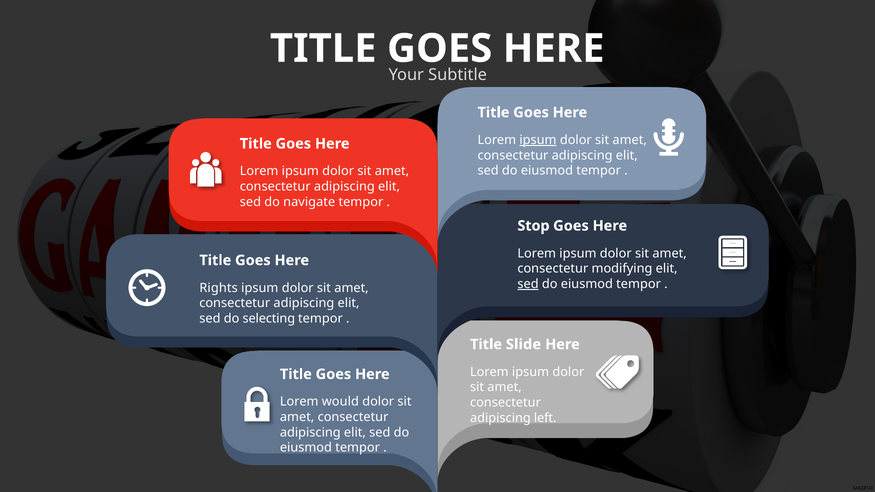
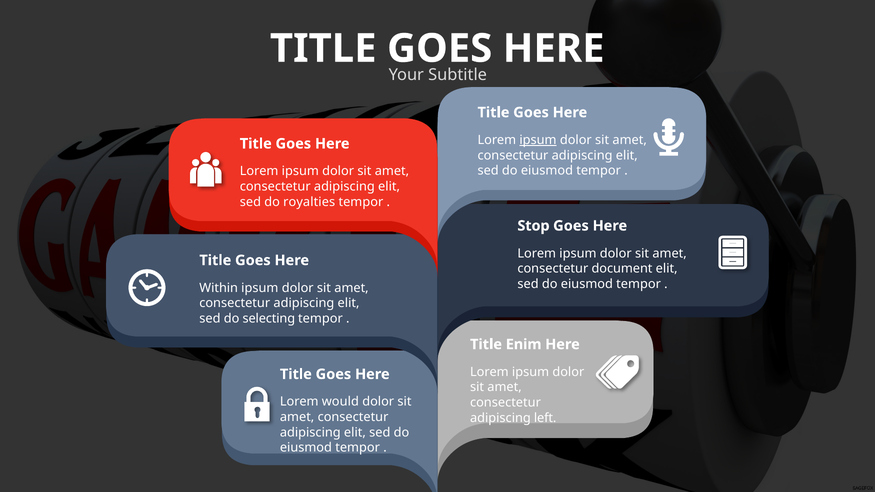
navigate: navigate -> royalties
modifying: modifying -> document
sed at (528, 284) underline: present -> none
Rights: Rights -> Within
Slide: Slide -> Enim
